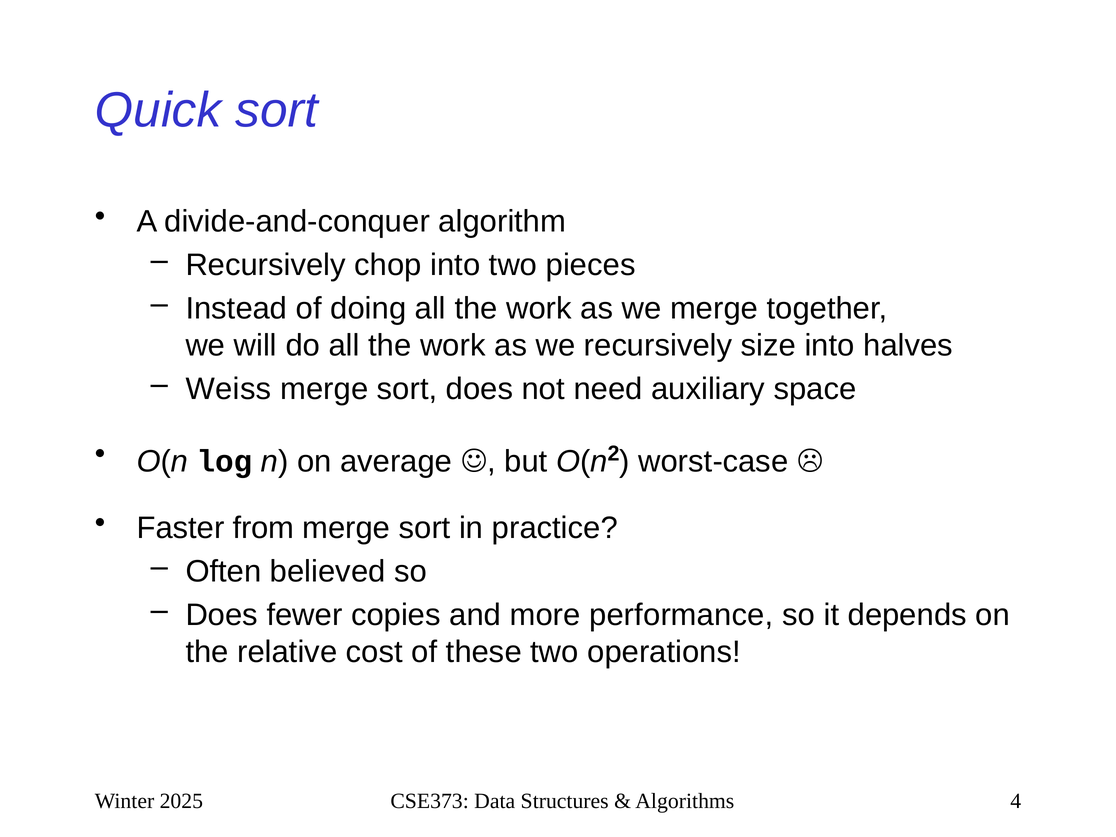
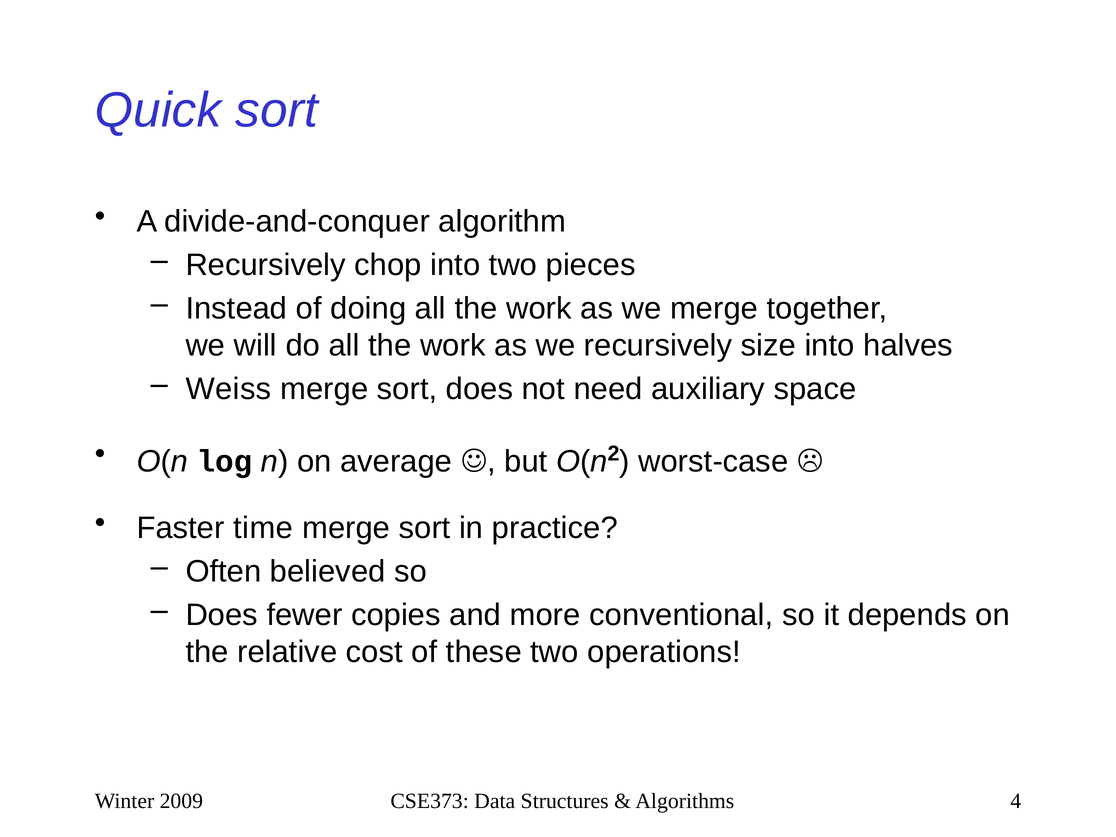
from: from -> time
performance: performance -> conventional
2025: 2025 -> 2009
